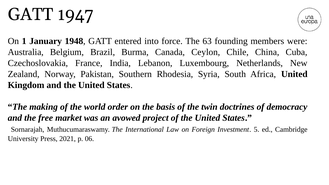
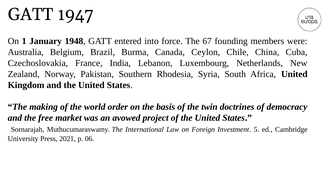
63: 63 -> 67
